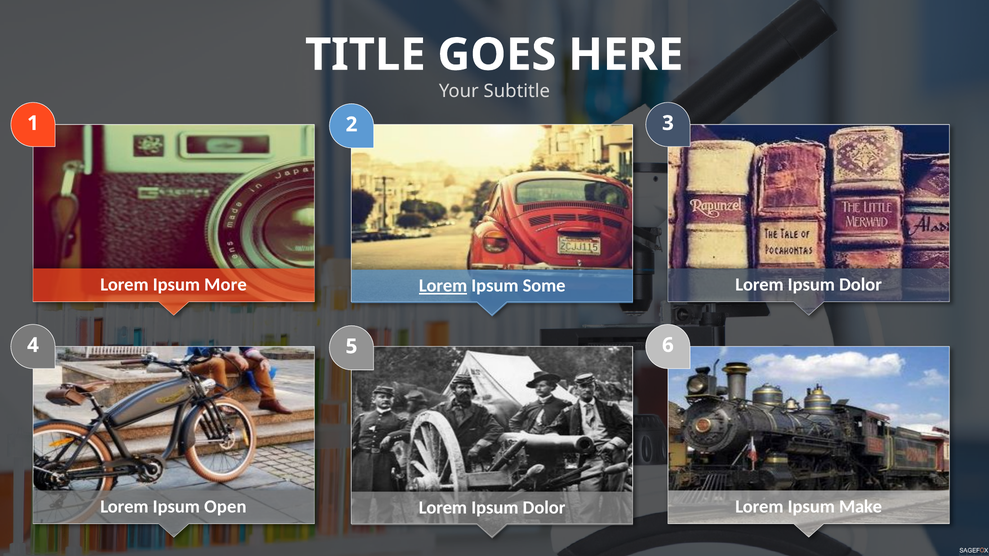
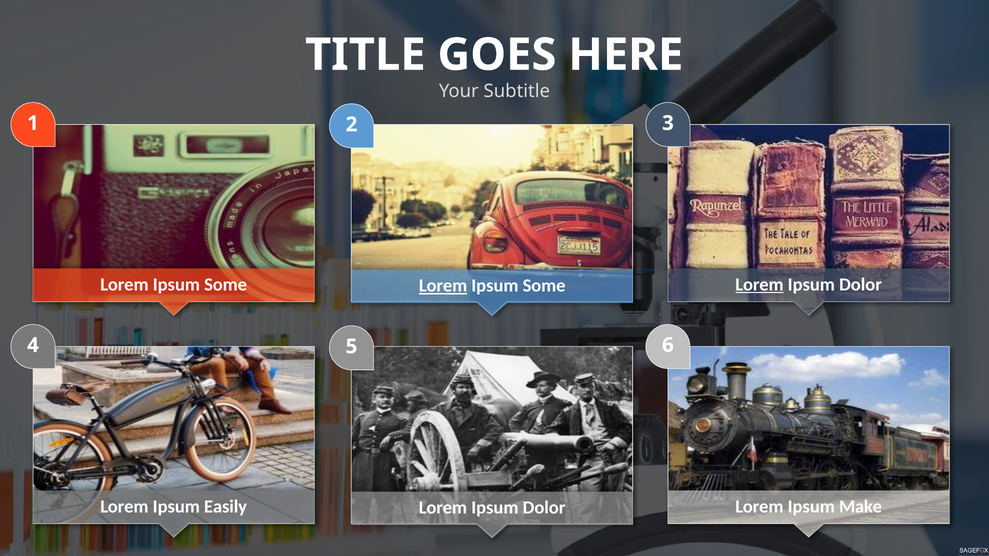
More at (225, 285): More -> Some
Lorem at (759, 285) underline: none -> present
Open: Open -> Easily
